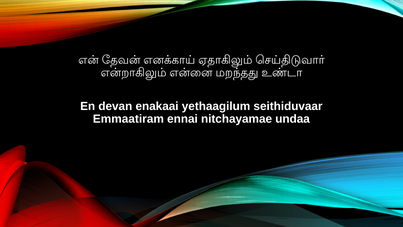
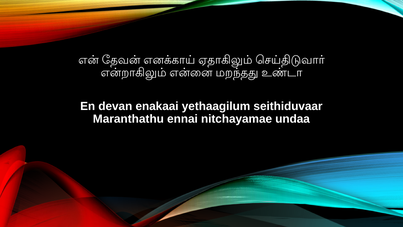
Emmaatiram: Emmaatiram -> Maranthathu
